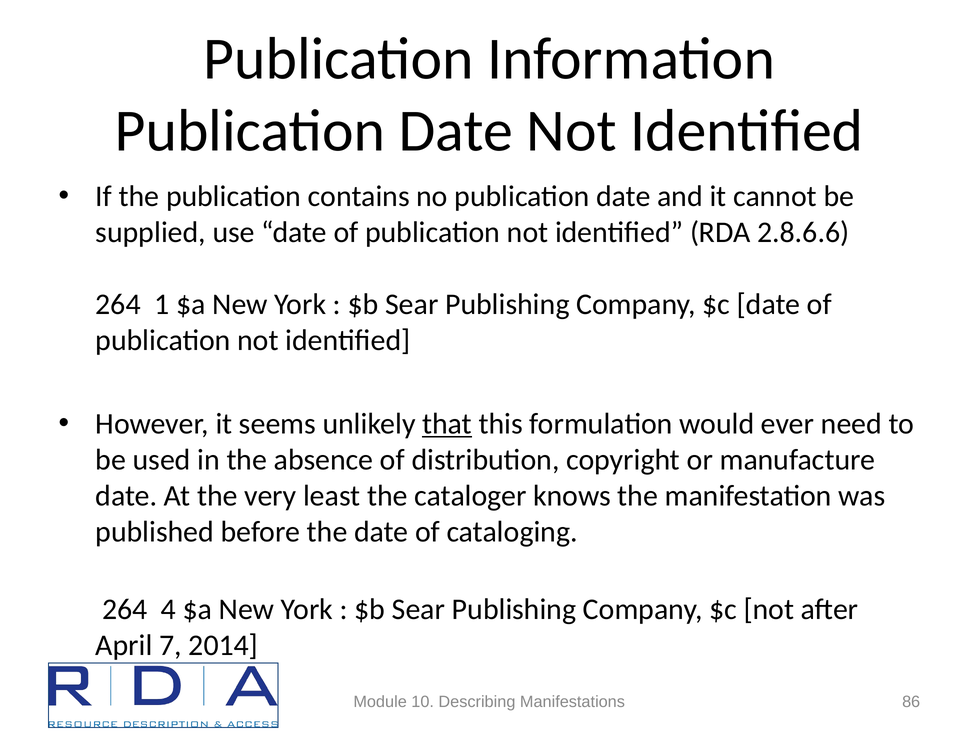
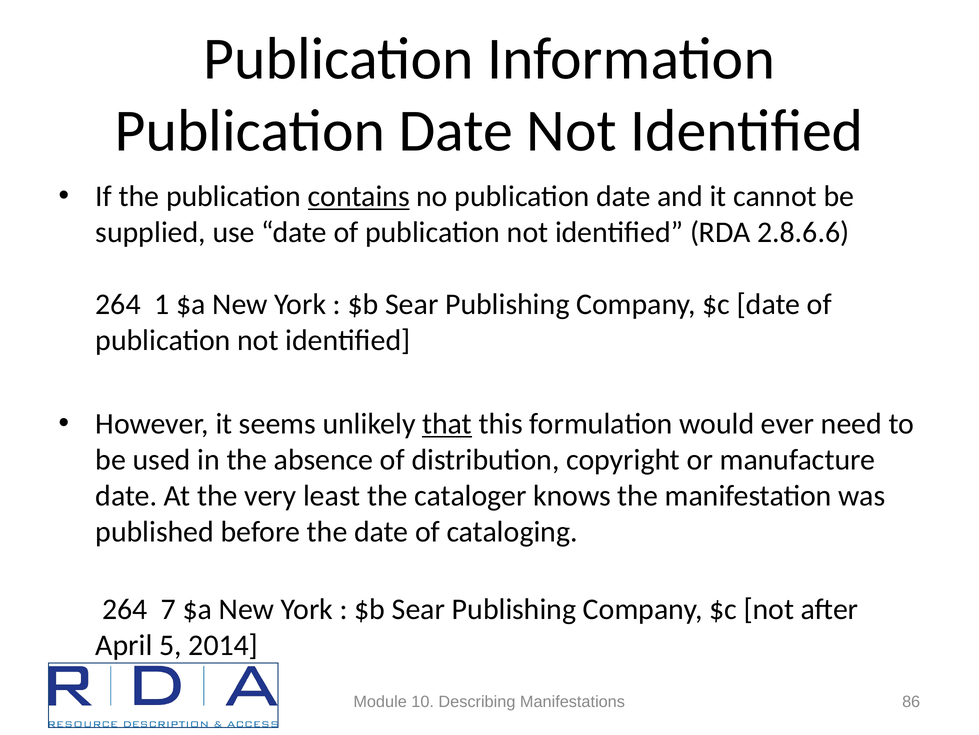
contains underline: none -> present
4: 4 -> 7
7: 7 -> 5
